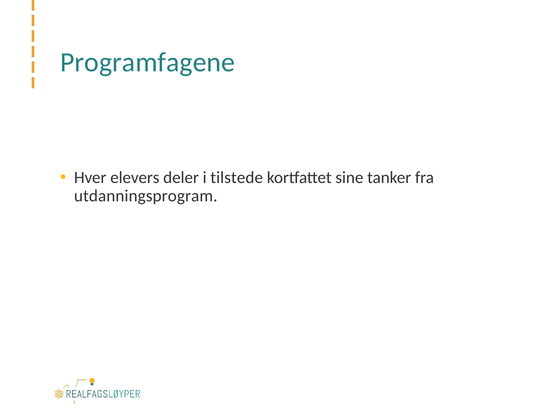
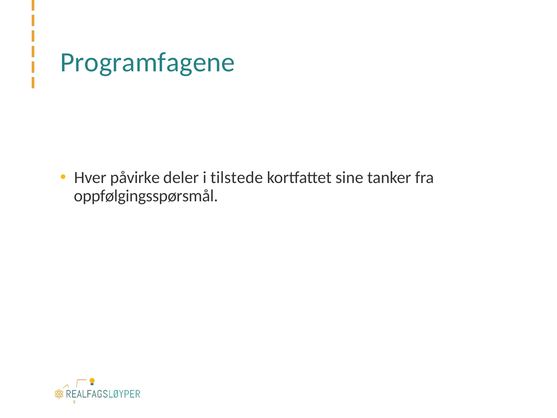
elevers: elevers -> påvirke
utdanningsprogram: utdanningsprogram -> oppfølgingsspørsmål
